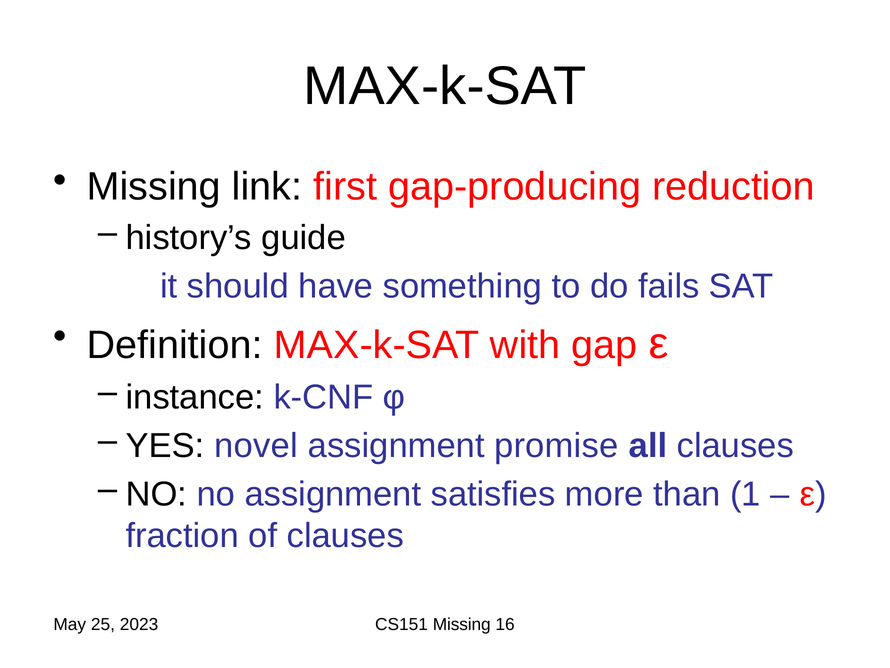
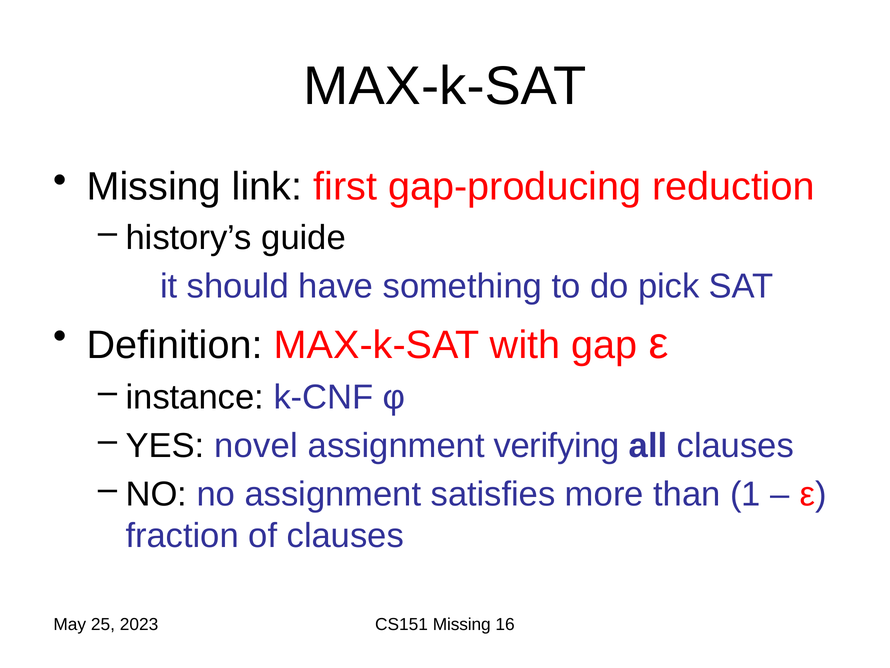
fails: fails -> pick
promise: promise -> verifying
